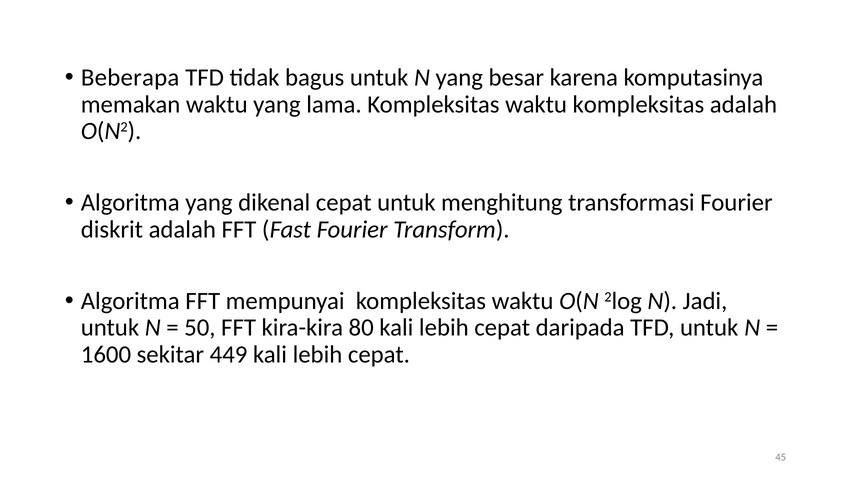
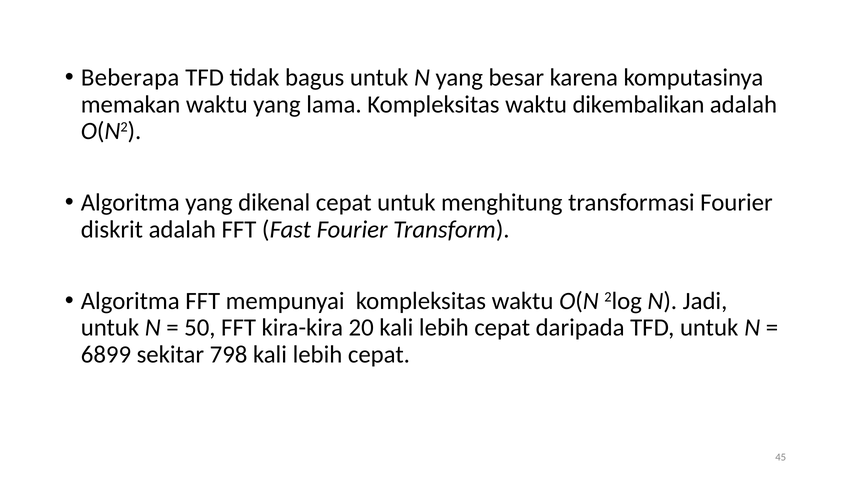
waktu kompleksitas: kompleksitas -> dikembalikan
80: 80 -> 20
1600: 1600 -> 6899
449: 449 -> 798
